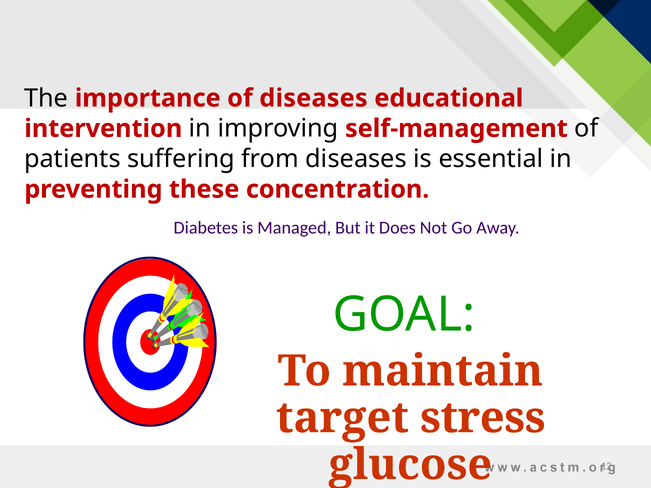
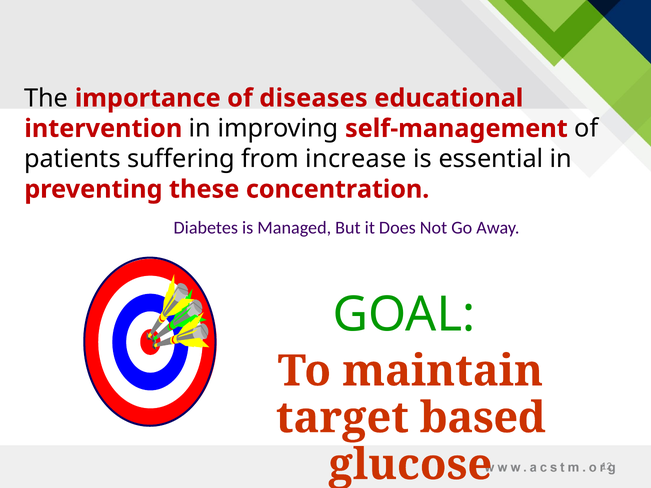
from diseases: diseases -> increase
stress: stress -> based
